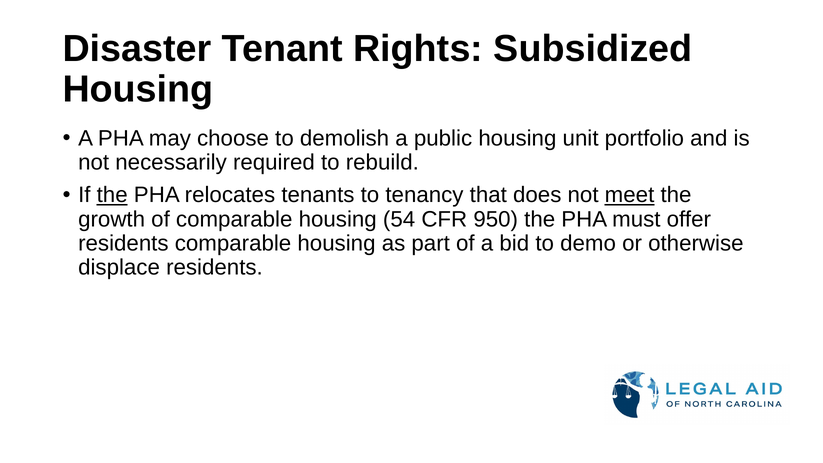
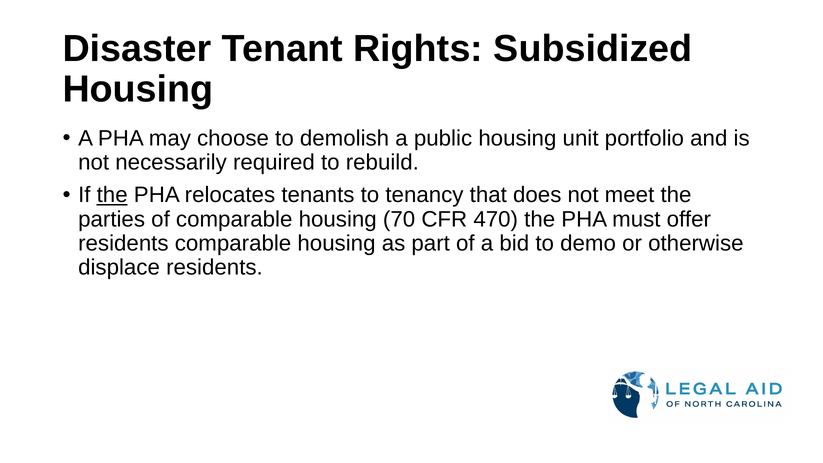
meet underline: present -> none
growth: growth -> parties
54: 54 -> 70
950: 950 -> 470
